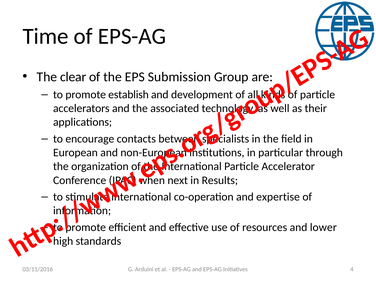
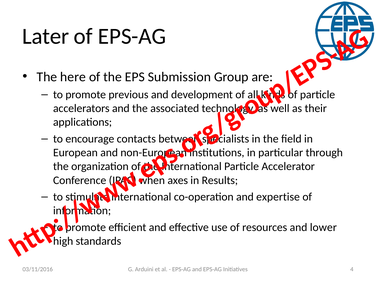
Time: Time -> Later
clear: clear -> here
establish: establish -> previous
next: next -> axes
